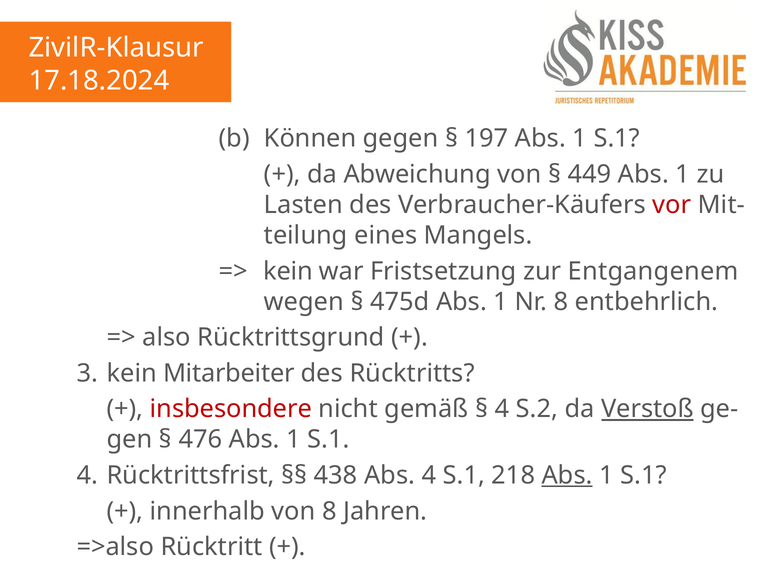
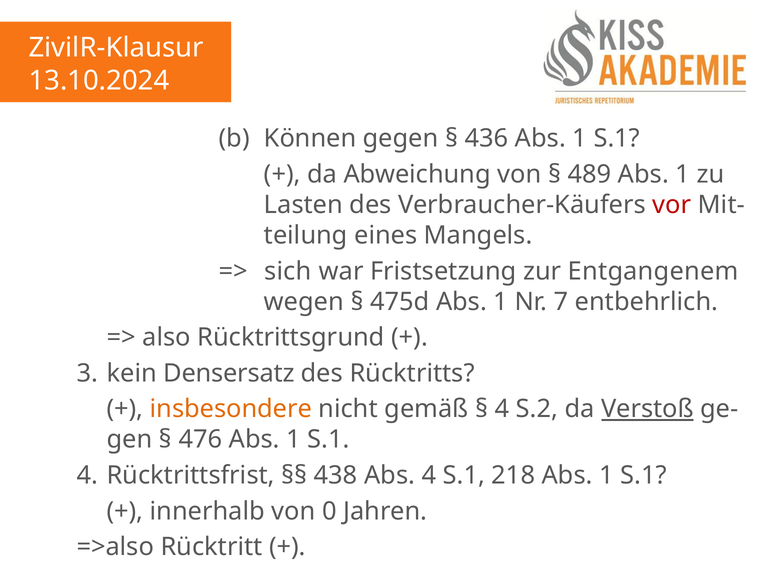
17.18.2024: 17.18.2024 -> 13.10.2024
197: 197 -> 436
449: 449 -> 489
kein at (288, 271): kein -> sich
Nr 8: 8 -> 7
Mitarbeiter: Mitarbeiter -> Densersatz
insbesondere colour: red -> orange
Abs at (567, 476) underline: present -> none
von 8: 8 -> 0
